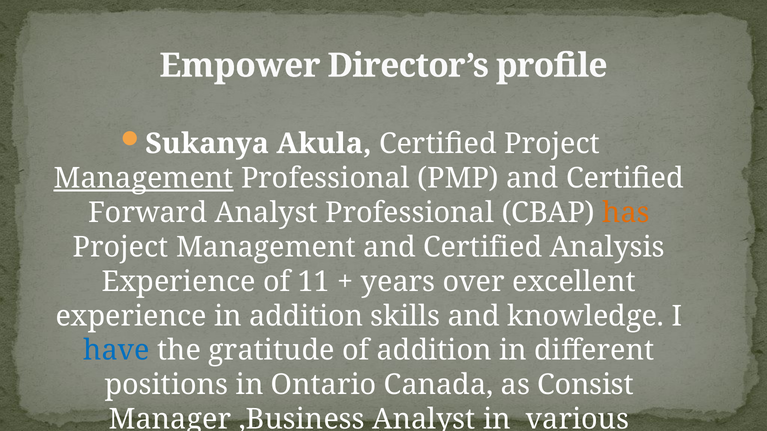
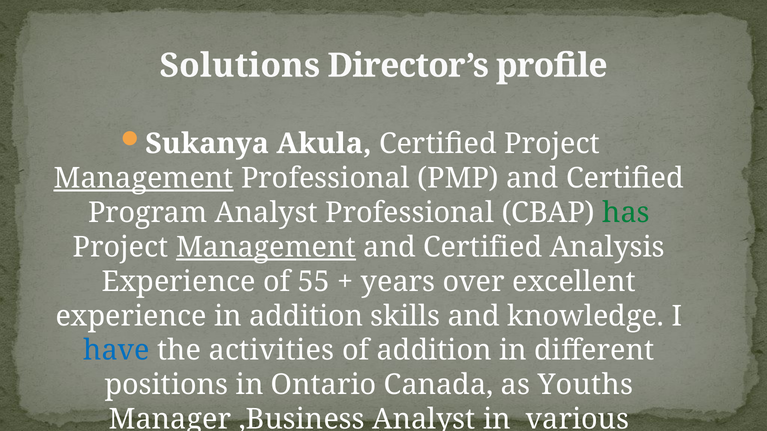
Empower: Empower -> Solutions
Forward: Forward -> Program
has colour: orange -> green
Management at (266, 247) underline: none -> present
11: 11 -> 55
gratitude: gratitude -> activities
Consist: Consist -> Youths
